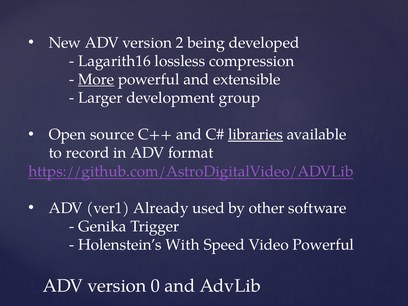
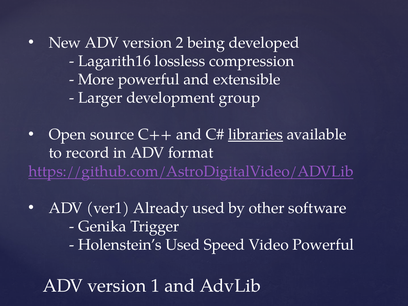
More underline: present -> none
Holenstein’s With: With -> Used
0: 0 -> 1
